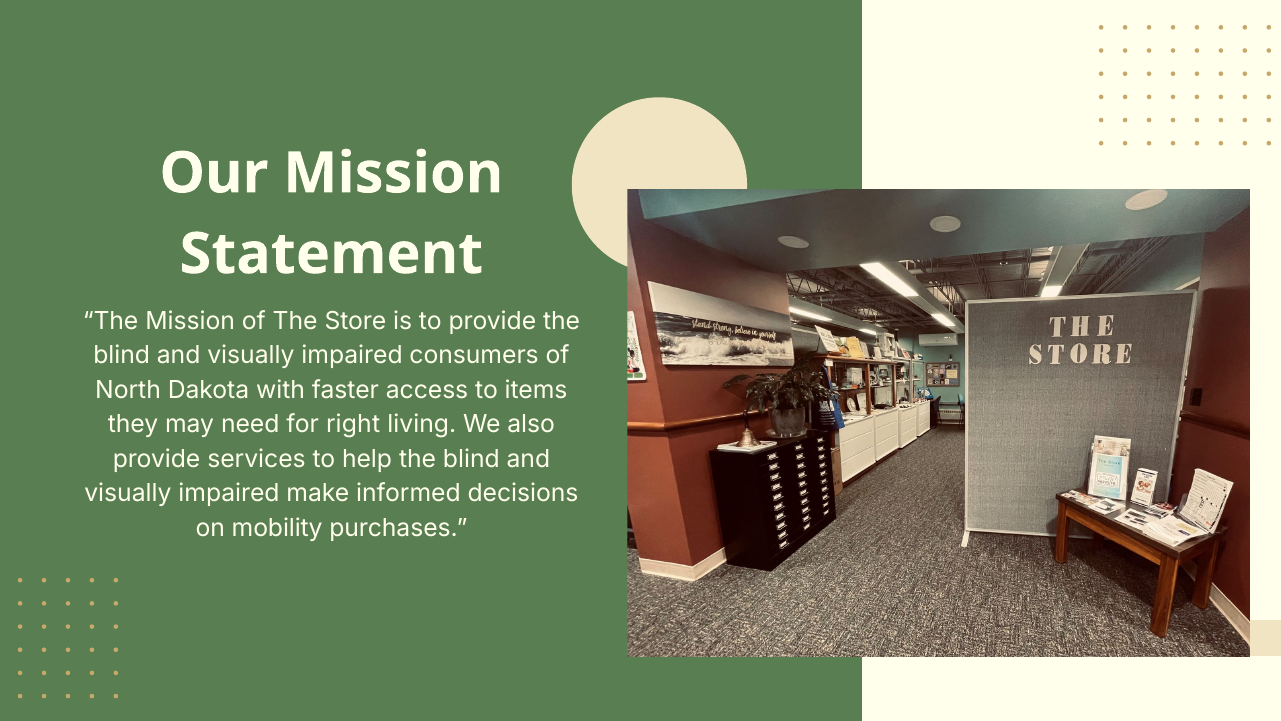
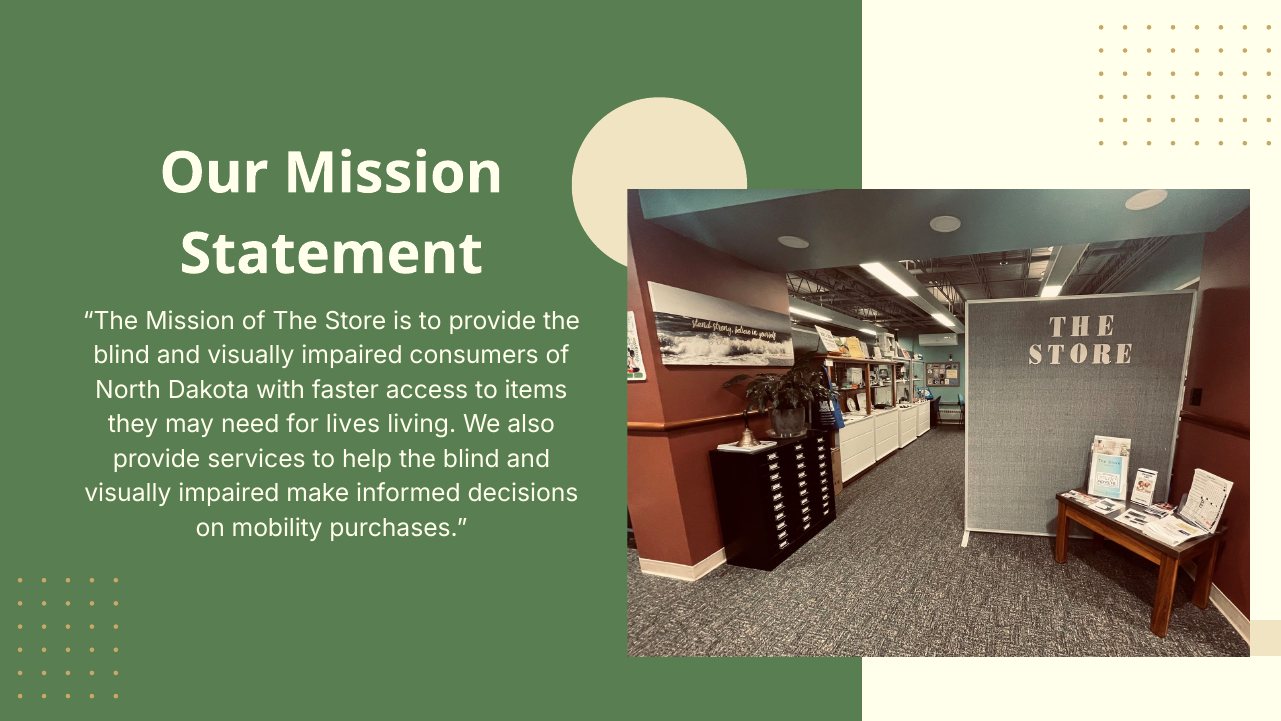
right: right -> lives
